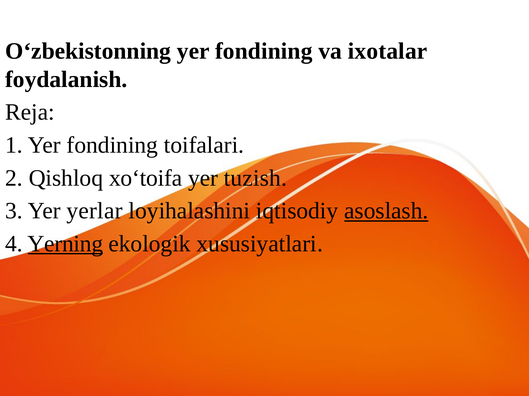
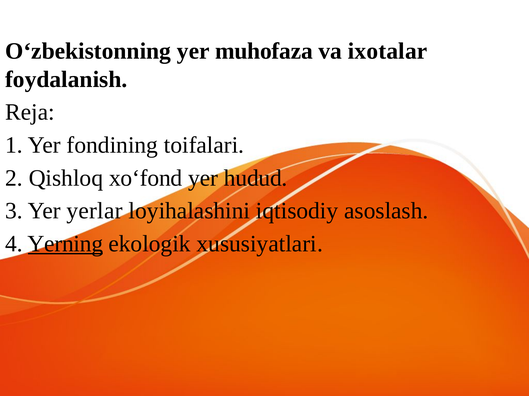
O‘zbekistonning yer fondining: fondining -> muhofaza
xo‘toifa: xo‘toifa -> xo‘fond
tuzish: tuzish -> hudud
asoslash underline: present -> none
